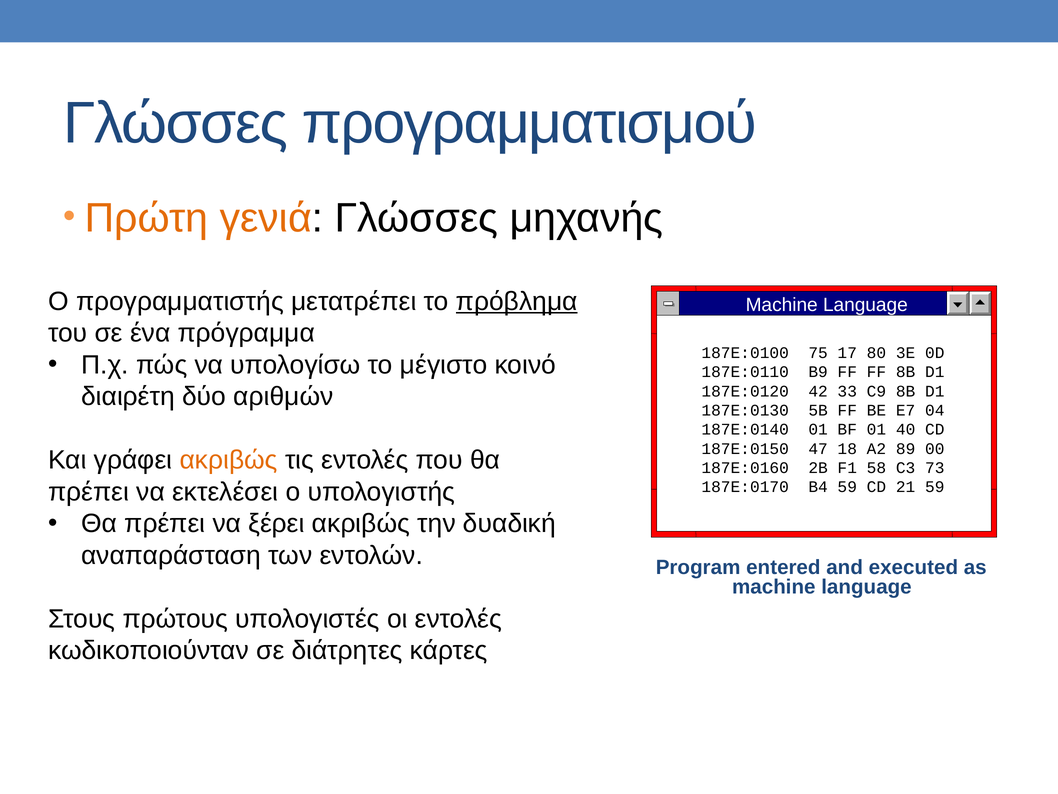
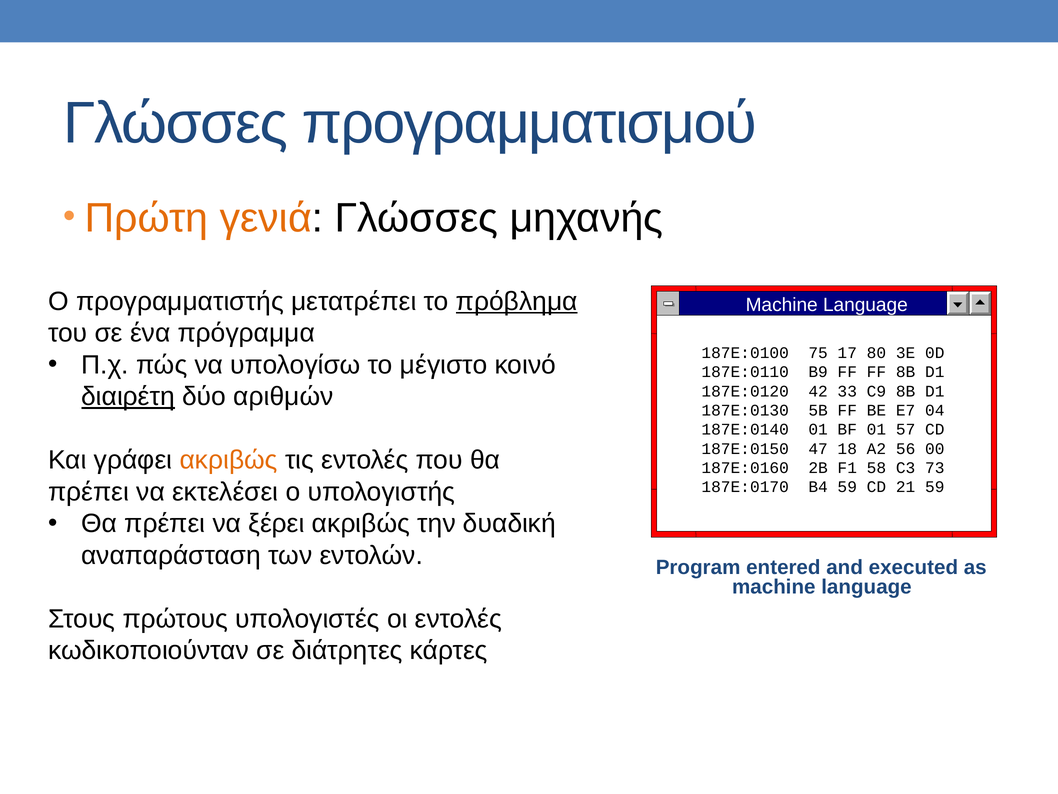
διαιρέτη underline: none -> present
40: 40 -> 57
89: 89 -> 56
